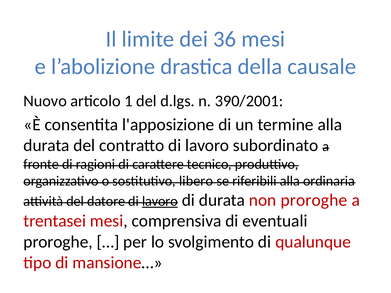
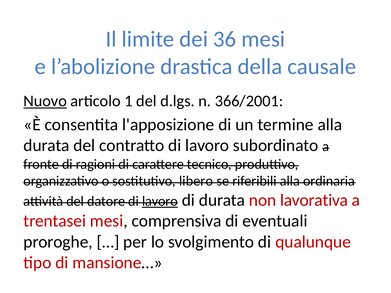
Nuovo underline: none -> present
390/2001: 390/2001 -> 366/2001
non proroghe: proroghe -> lavorativa
